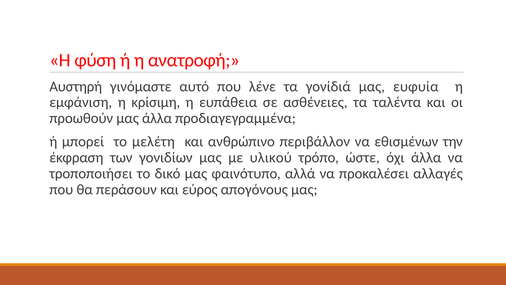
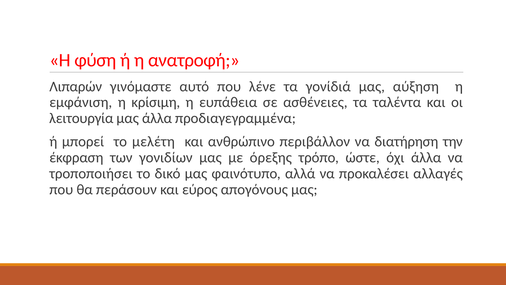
Αυστηρή: Αυστηρή -> Λιπαρών
ευφυία: ευφυία -> αύξηση
προωθούν: προωθούν -> λειτουργία
εθισμένων: εθισμένων -> διατήρηση
υλικού: υλικού -> όρεξης
